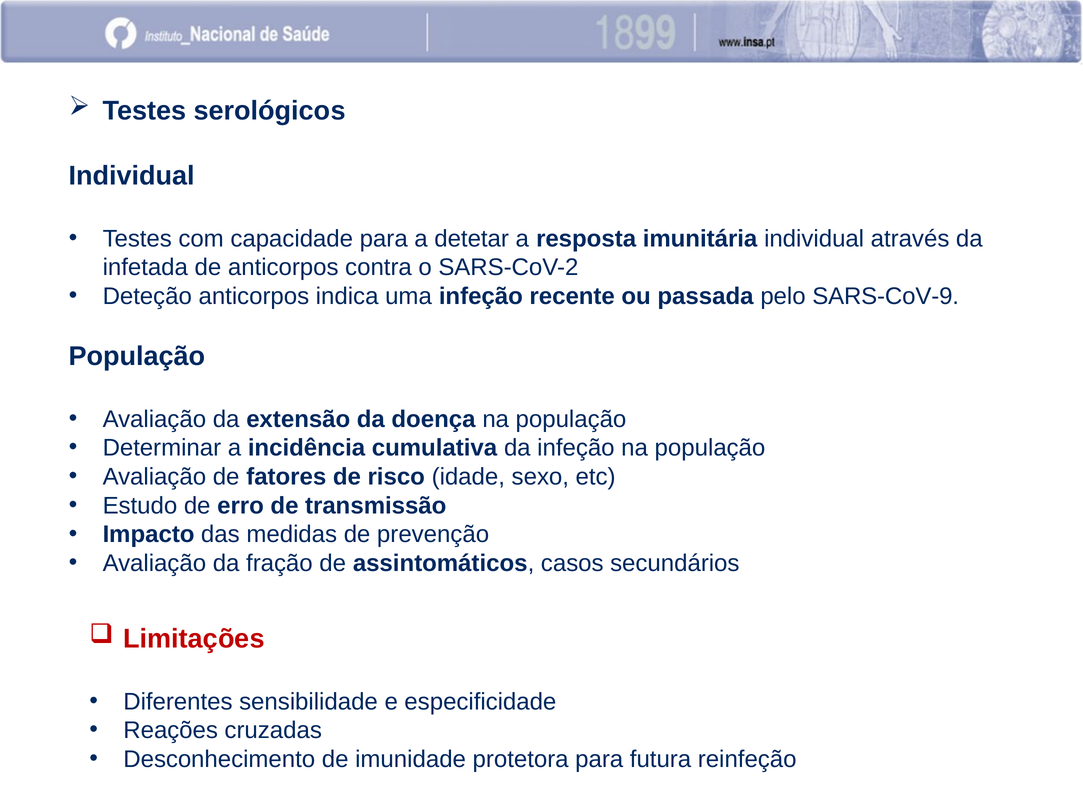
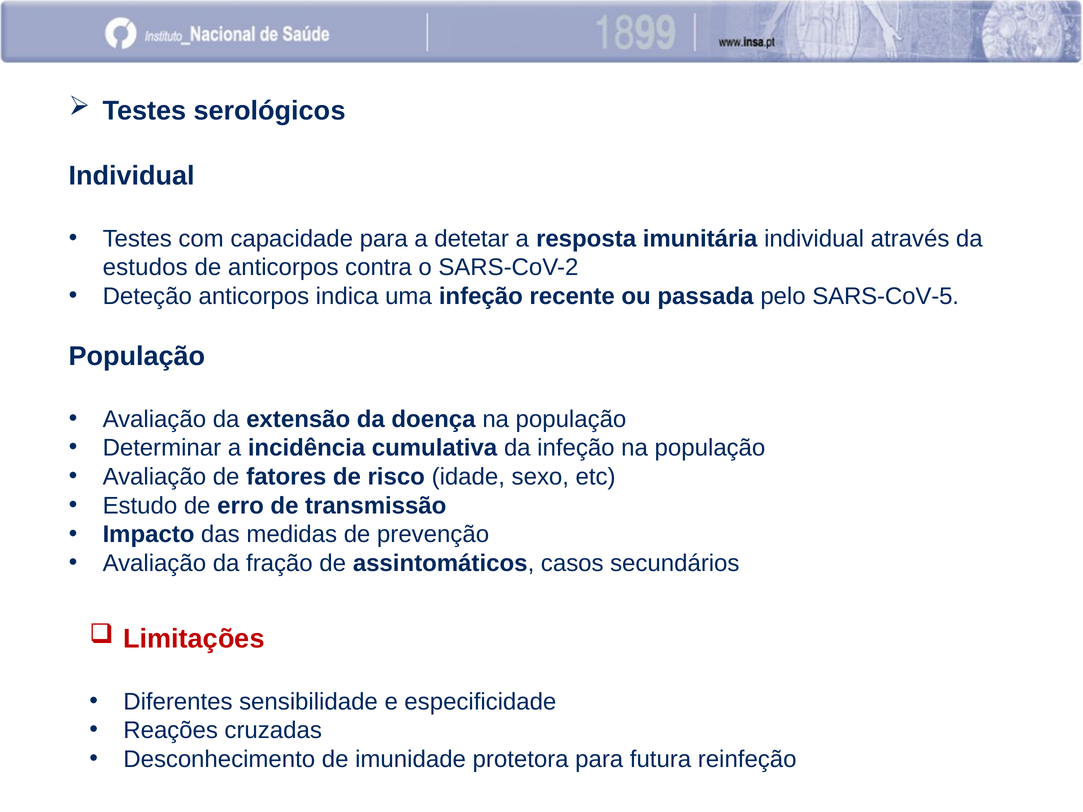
infetada: infetada -> estudos
SARS-CoV-9: SARS-CoV-9 -> SARS-CoV-5
